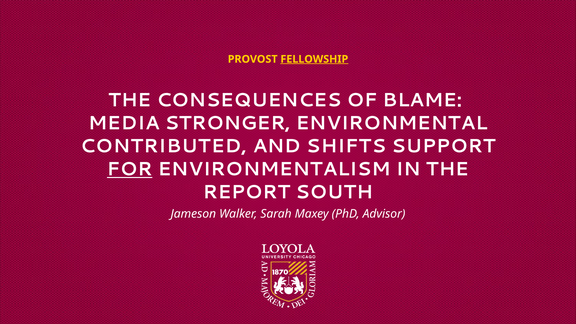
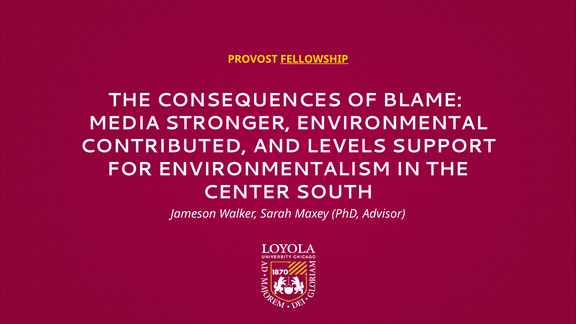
SHIFTS: SHIFTS -> LEVELS
FOR underline: present -> none
REPORT: REPORT -> CENTER
